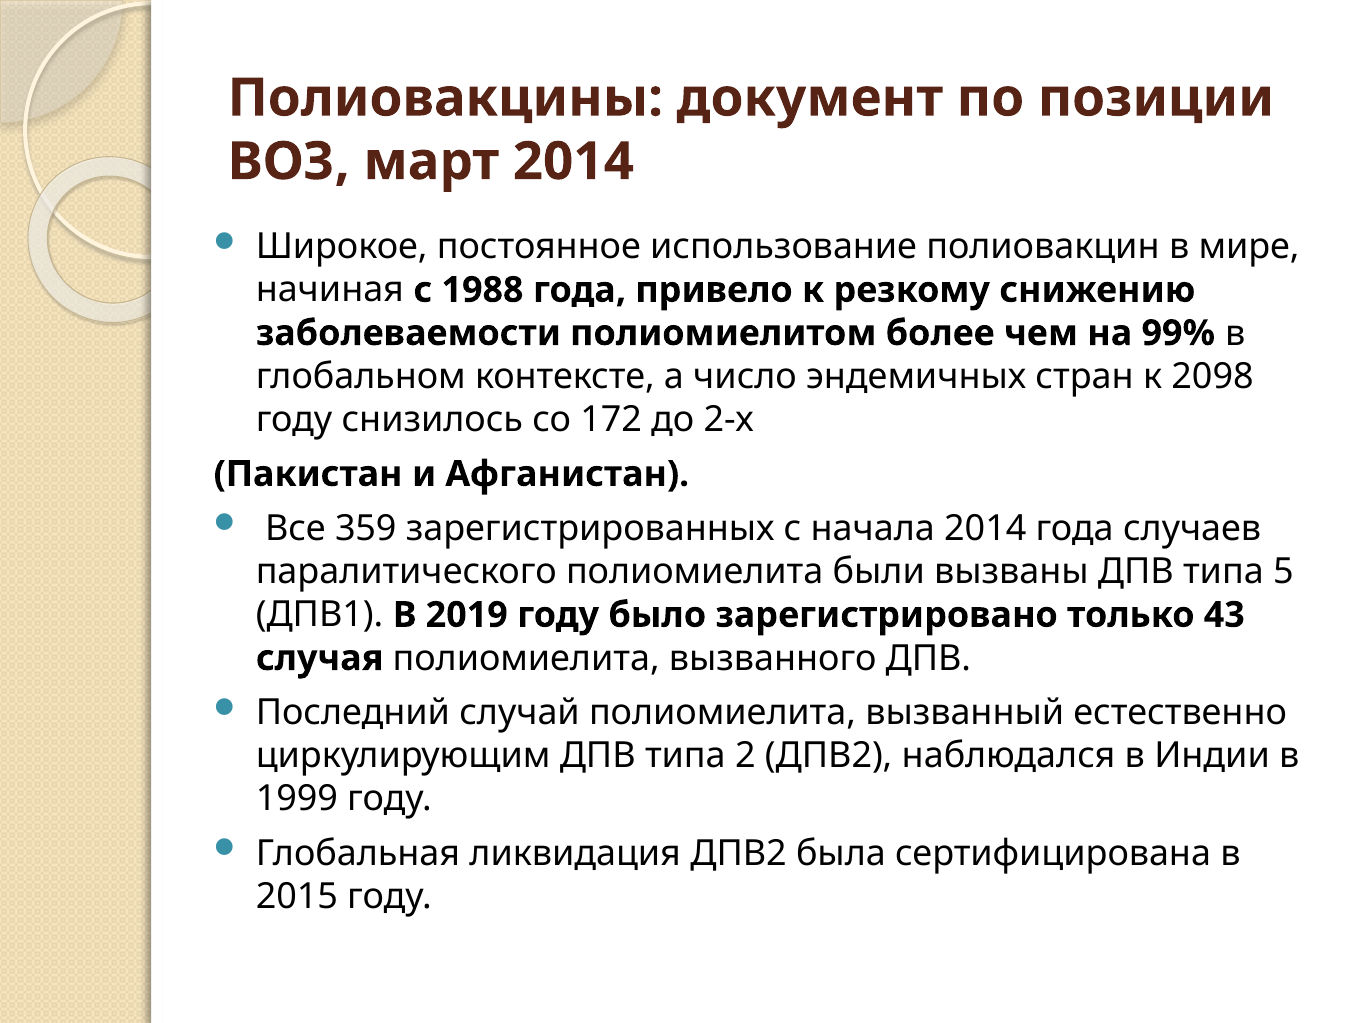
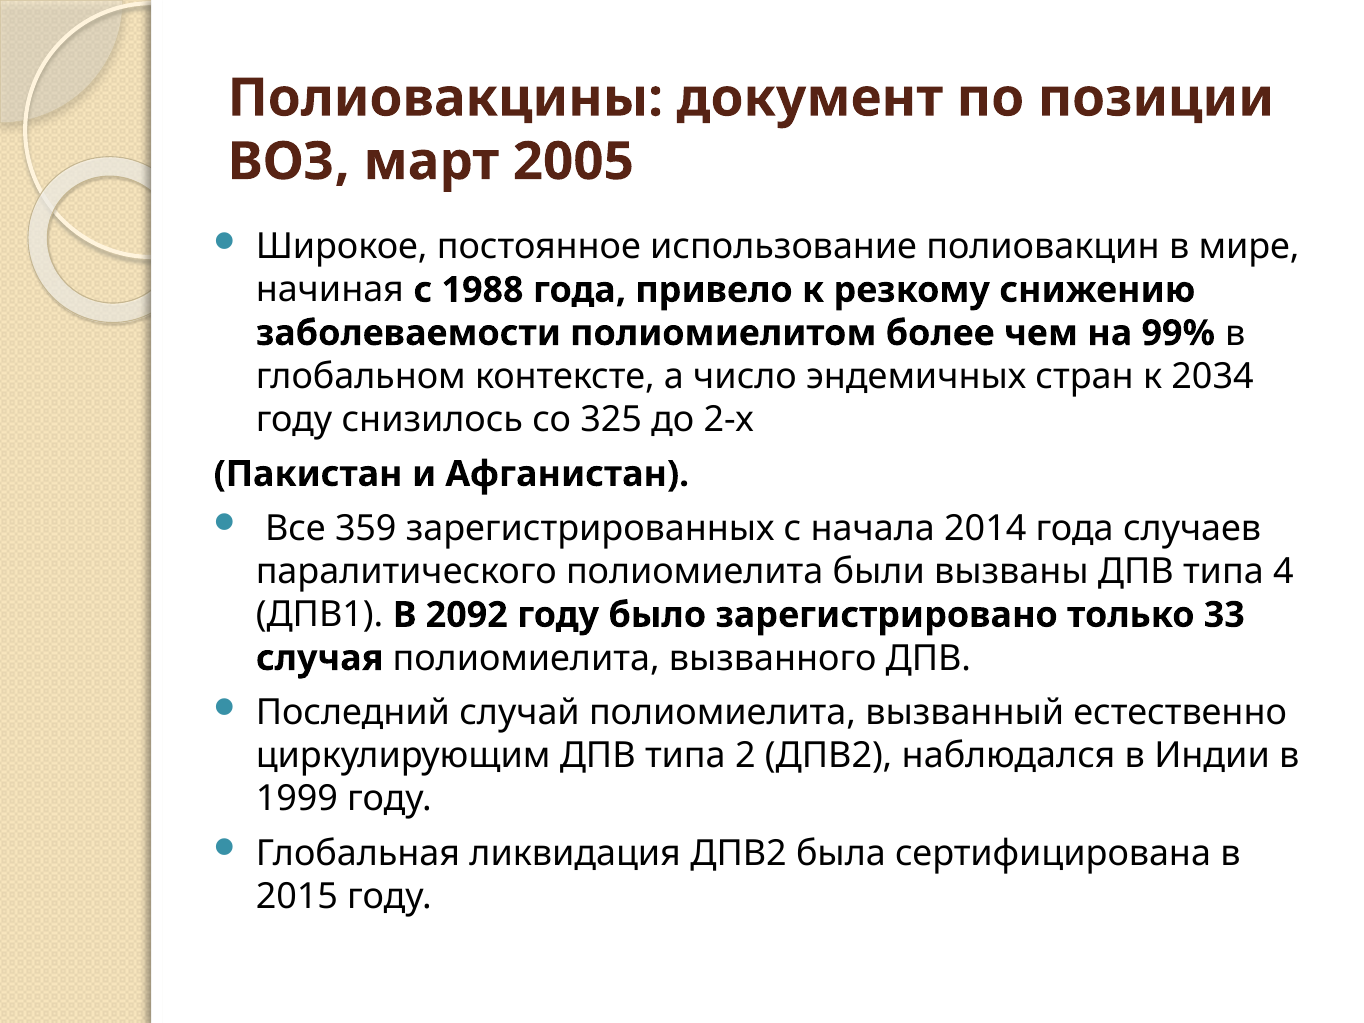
март 2014: 2014 -> 2005
2098: 2098 -> 2034
172: 172 -> 325
5: 5 -> 4
2019: 2019 -> 2092
43: 43 -> 33
